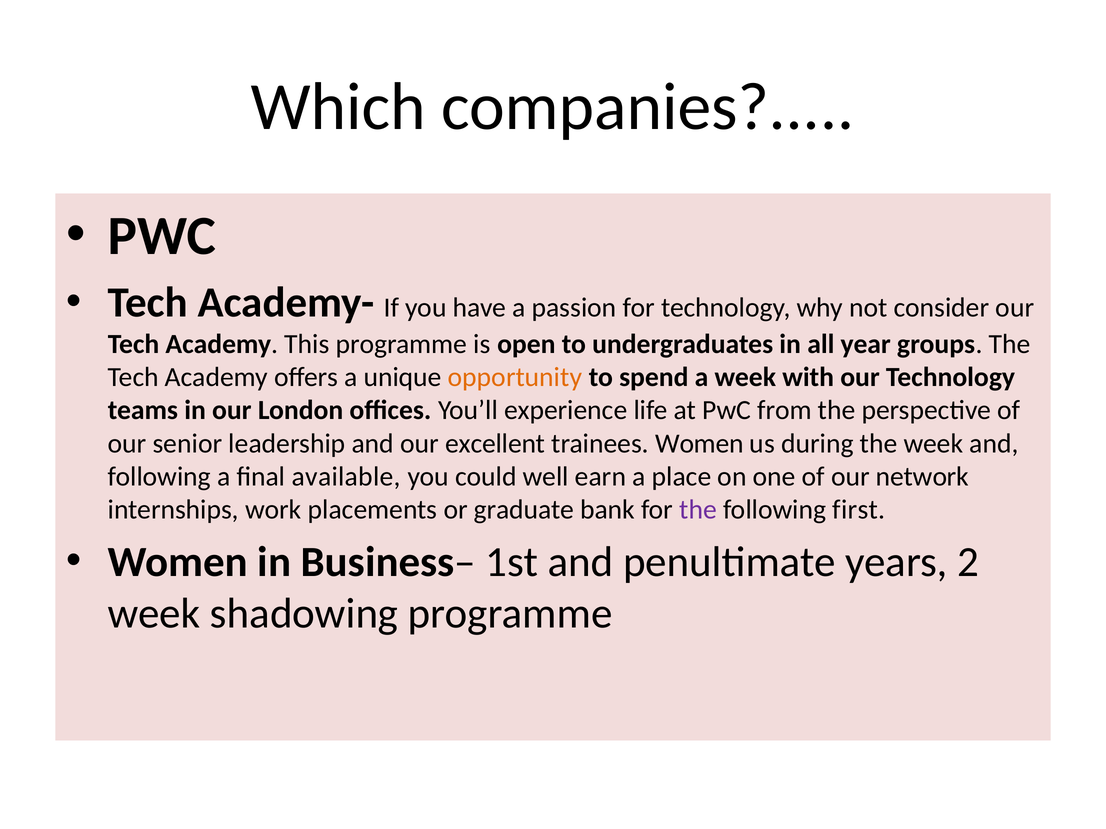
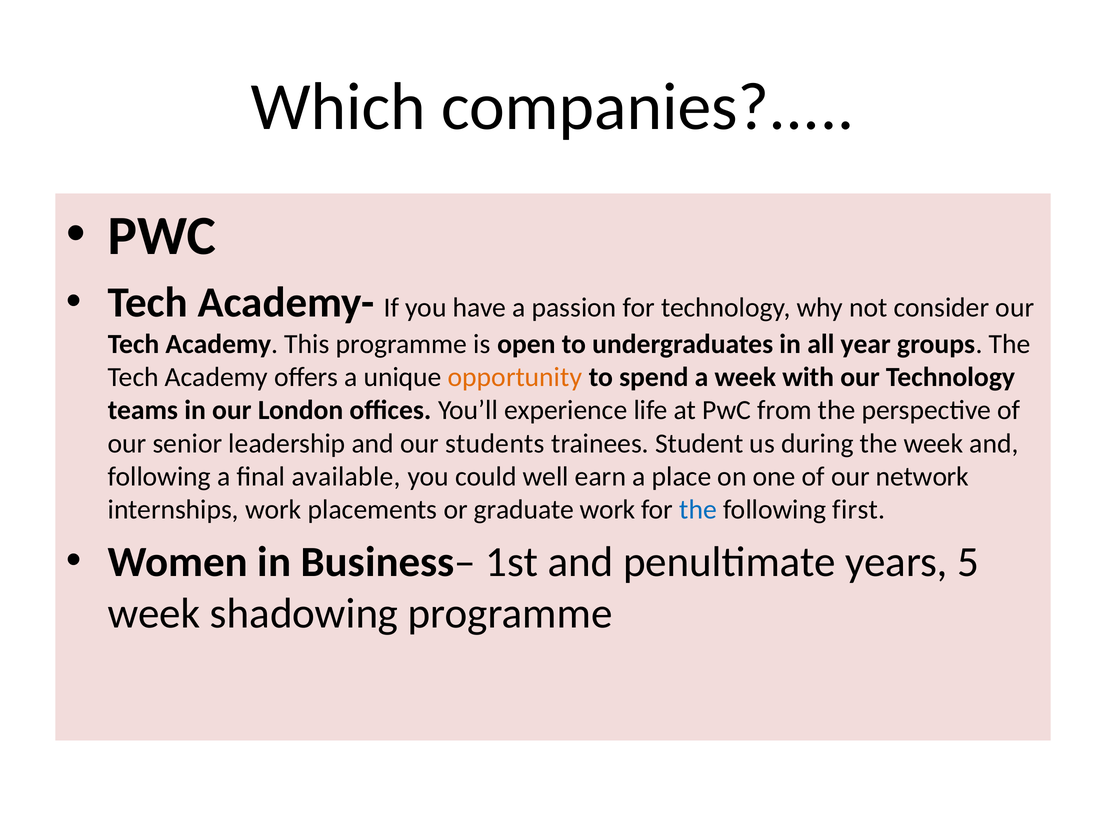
excellent: excellent -> students
trainees Women: Women -> Student
graduate bank: bank -> work
the at (698, 510) colour: purple -> blue
2: 2 -> 5
